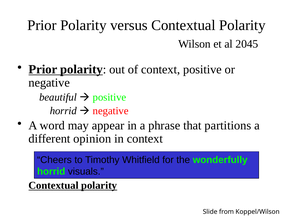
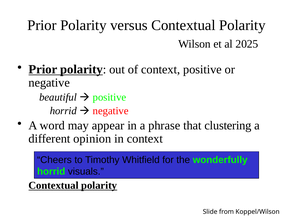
2045: 2045 -> 2025
partitions: partitions -> clustering
